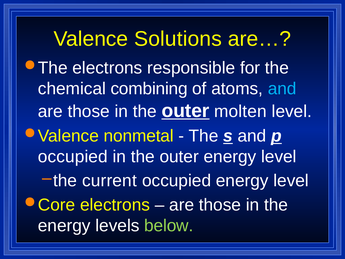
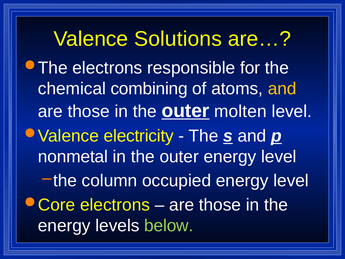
and at (282, 89) colour: light blue -> yellow
nonmetal: nonmetal -> electricity
occupied at (73, 156): occupied -> nonmetal
current: current -> column
